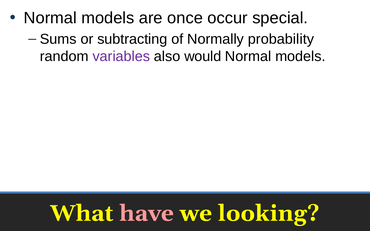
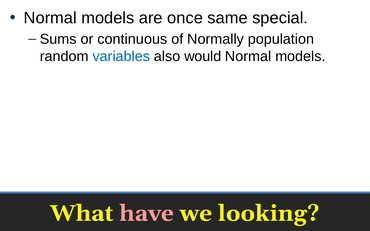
occur: occur -> same
subtracting: subtracting -> continuous
probability: probability -> population
variables colour: purple -> blue
